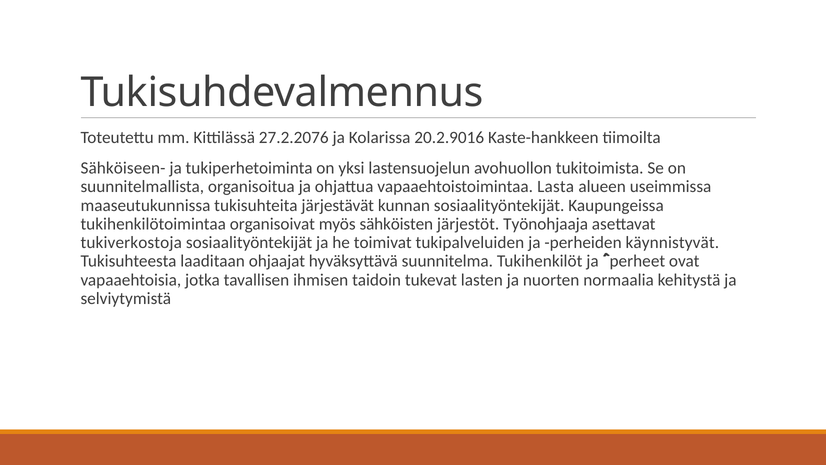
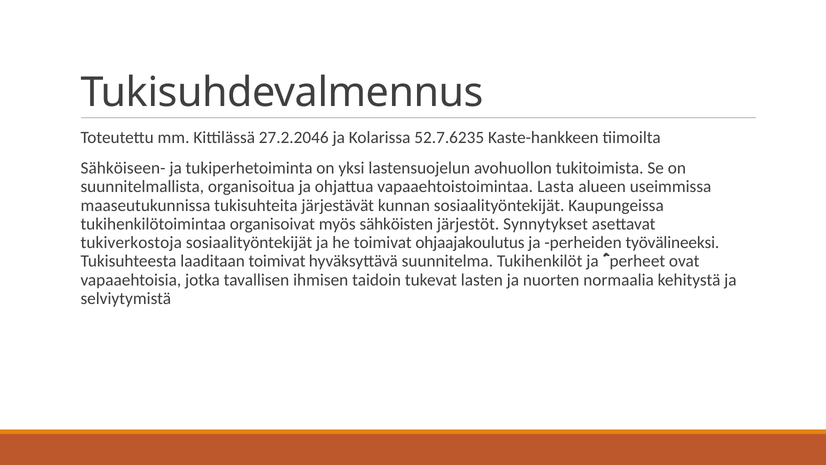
27.2.2076: 27.2.2076 -> 27.2.2046
20.2.9016: 20.2.9016 -> 52.7.6235
Työnohjaaja: Työnohjaaja -> Synnytykset
tukipalveluiden: tukipalveluiden -> ohjaajakoulutus
käynnistyvät: käynnistyvät -> työvälineeksi
laaditaan ohjaajat: ohjaajat -> toimivat
